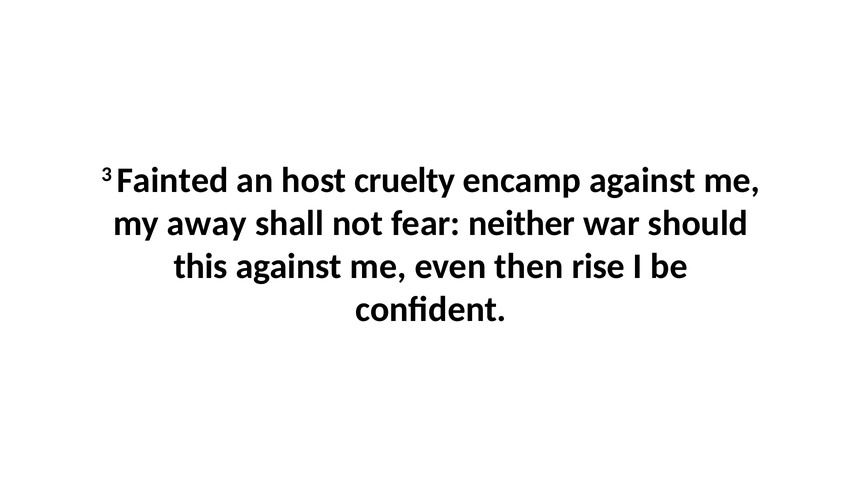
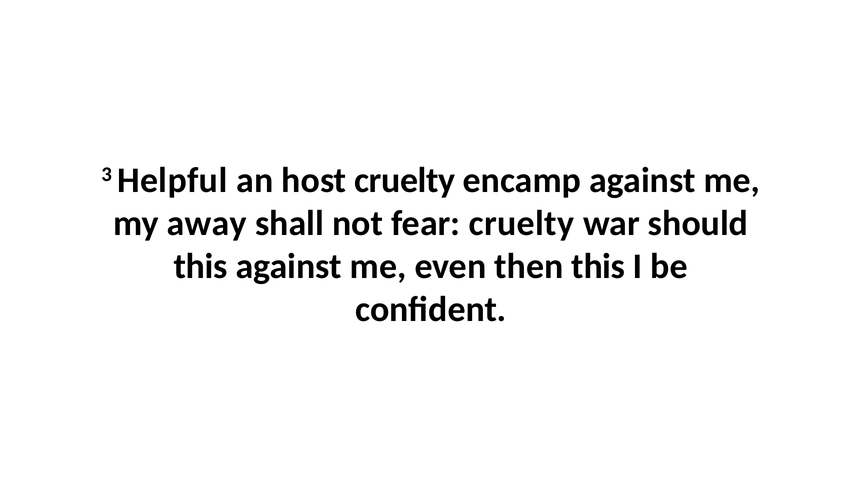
Fainted: Fainted -> Helpful
fear neither: neither -> cruelty
then rise: rise -> this
